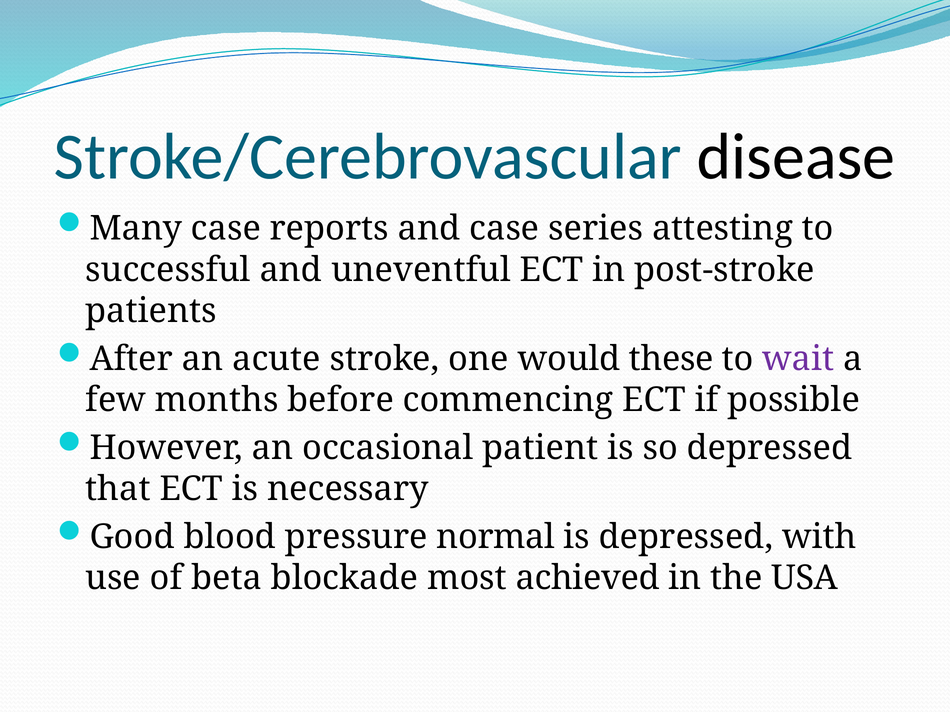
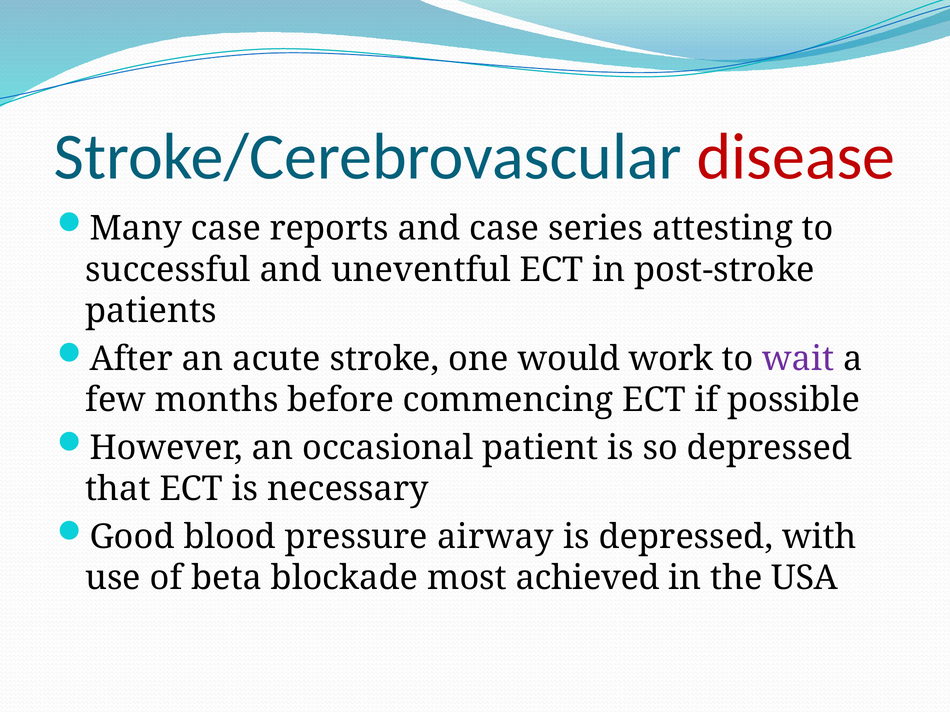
disease colour: black -> red
these: these -> work
normal: normal -> airway
